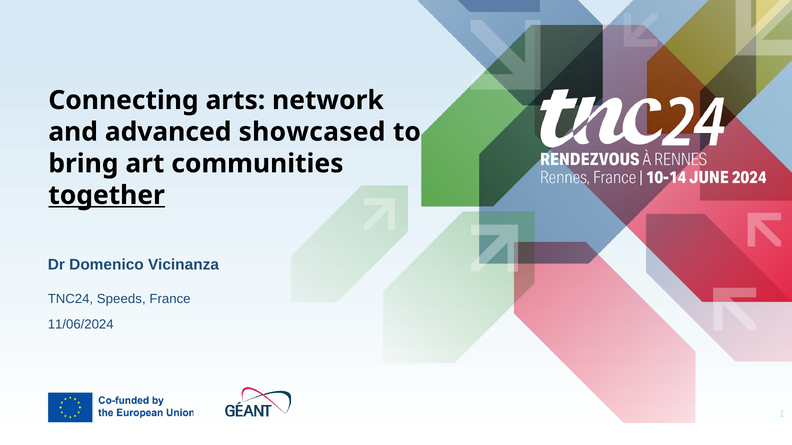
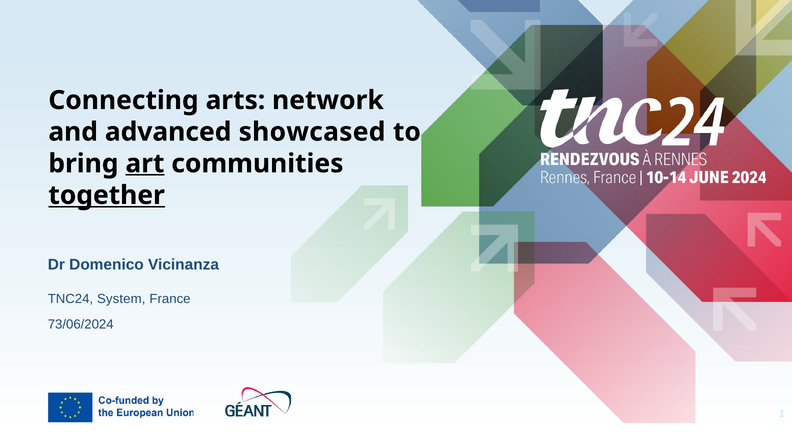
art underline: none -> present
Speeds: Speeds -> System
11/06/2024: 11/06/2024 -> 73/06/2024
